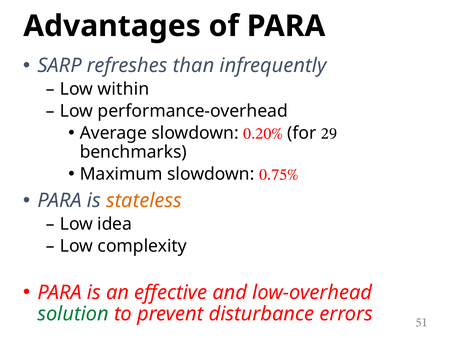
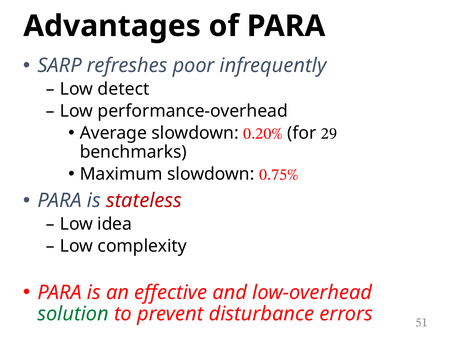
than: than -> poor
within: within -> detect
stateless colour: orange -> red
